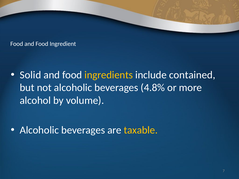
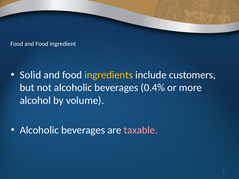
contained: contained -> customers
4.8%: 4.8% -> 0.4%
taxable colour: yellow -> pink
